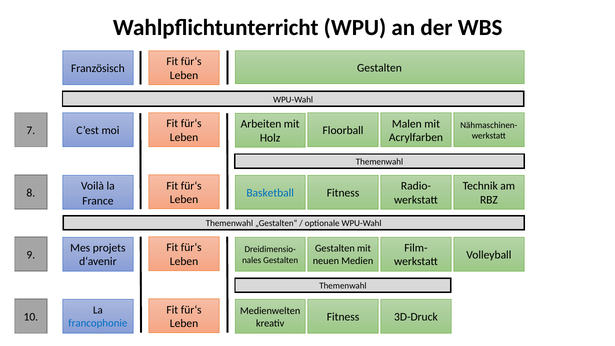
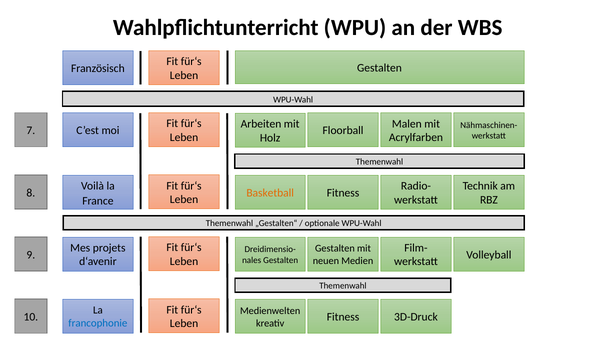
Basketball colour: blue -> orange
